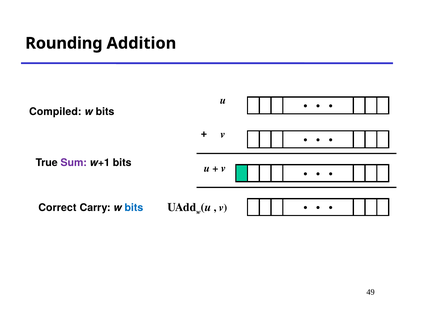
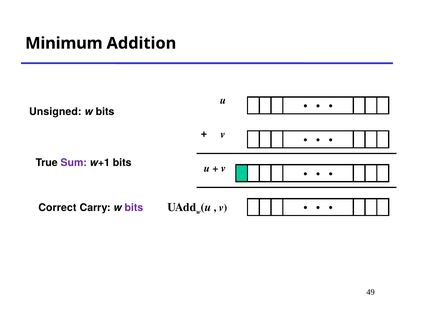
Rounding: Rounding -> Minimum
Compiled: Compiled -> Unsigned
bits at (134, 208) colour: blue -> purple
